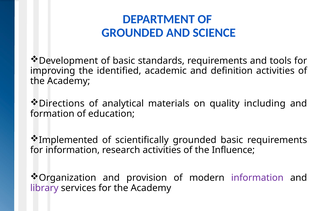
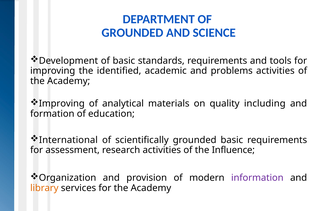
definition: definition -> problems
Directions at (62, 104): Directions -> Improving
Implemented: Implemented -> International
for information: information -> assessment
library colour: purple -> orange
